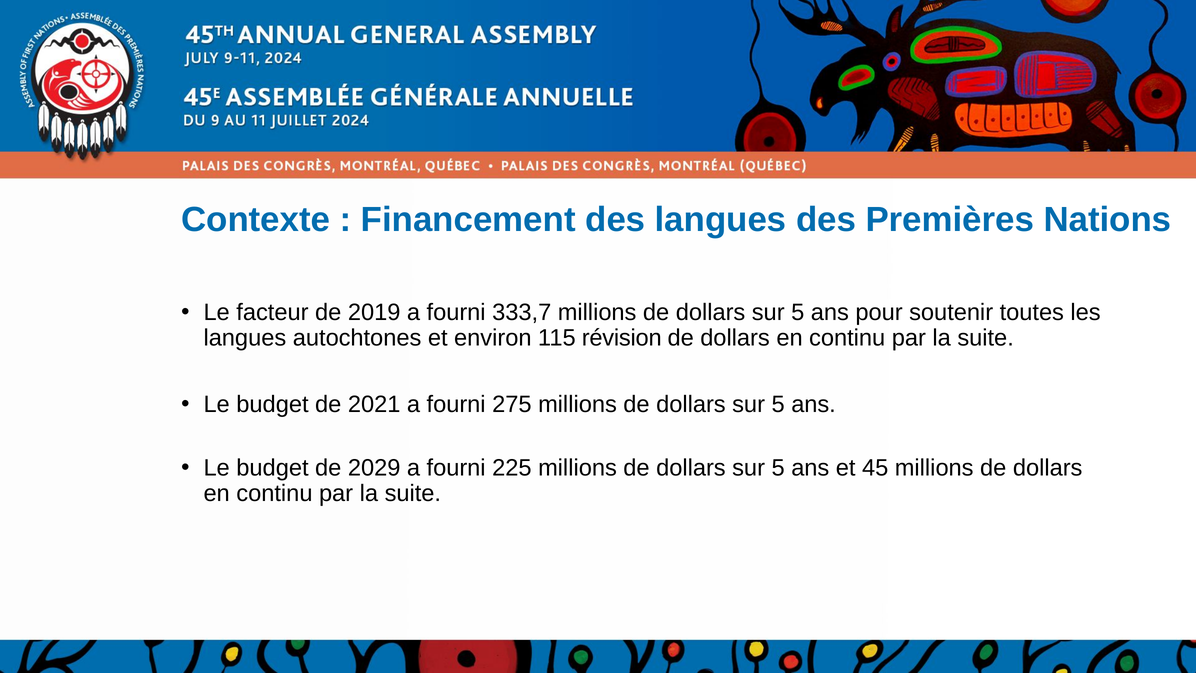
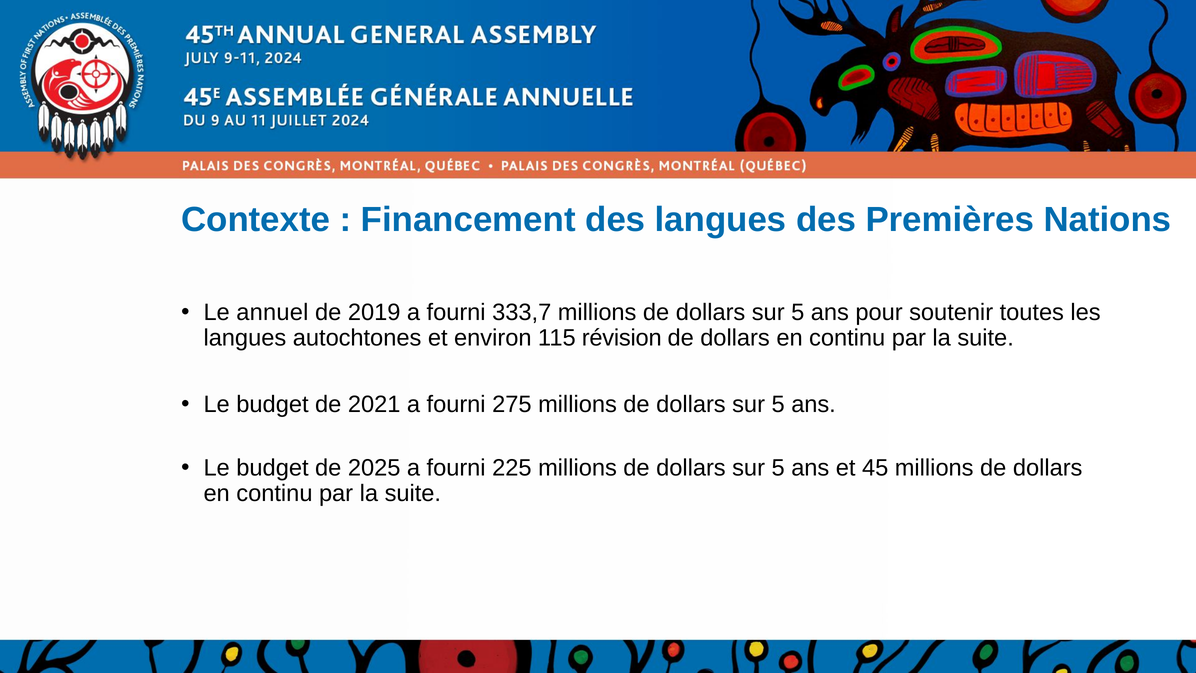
facteur: facteur -> annuel
2029: 2029 -> 2025
